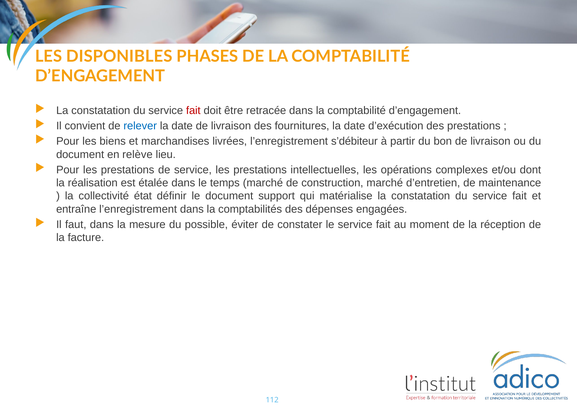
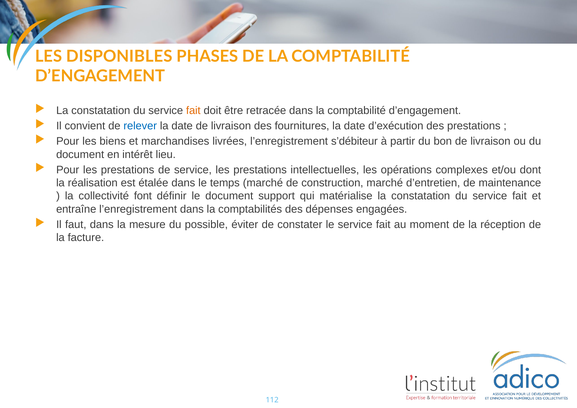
fait at (193, 111) colour: red -> orange
relève: relève -> intérêt
état: état -> font
